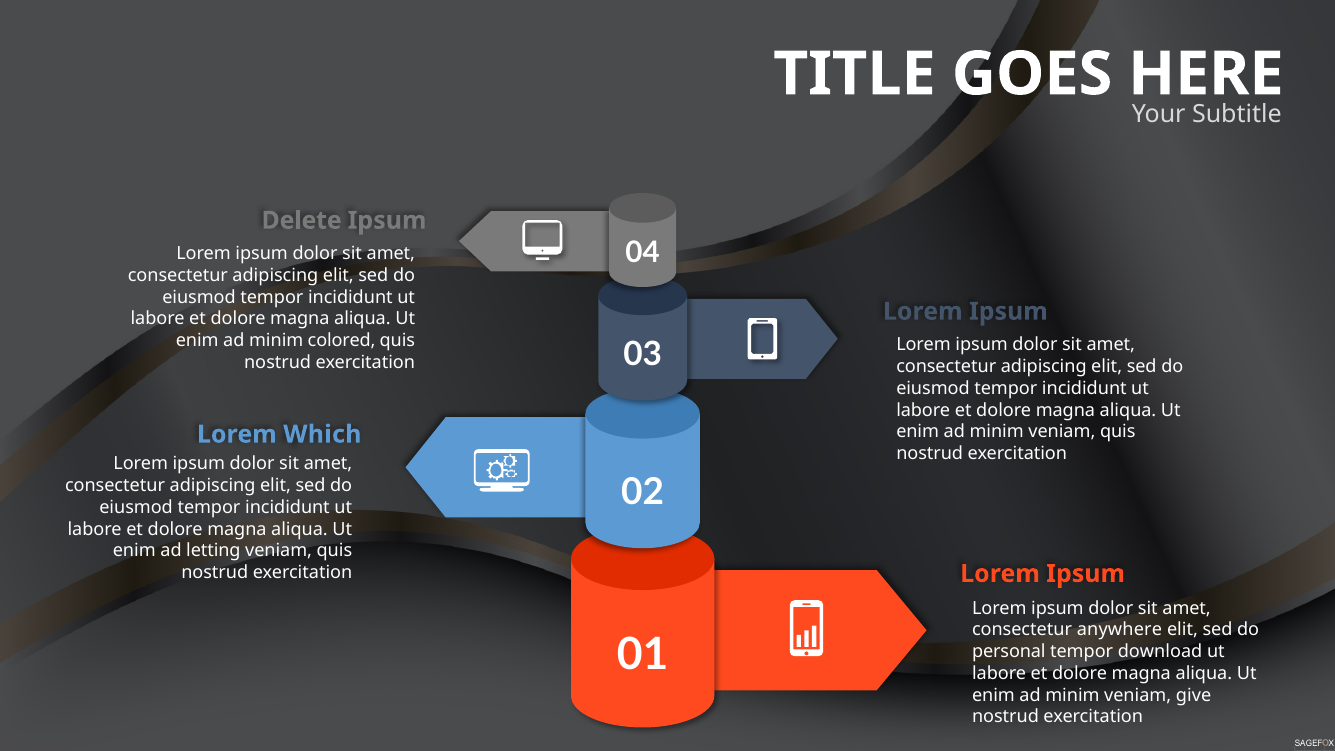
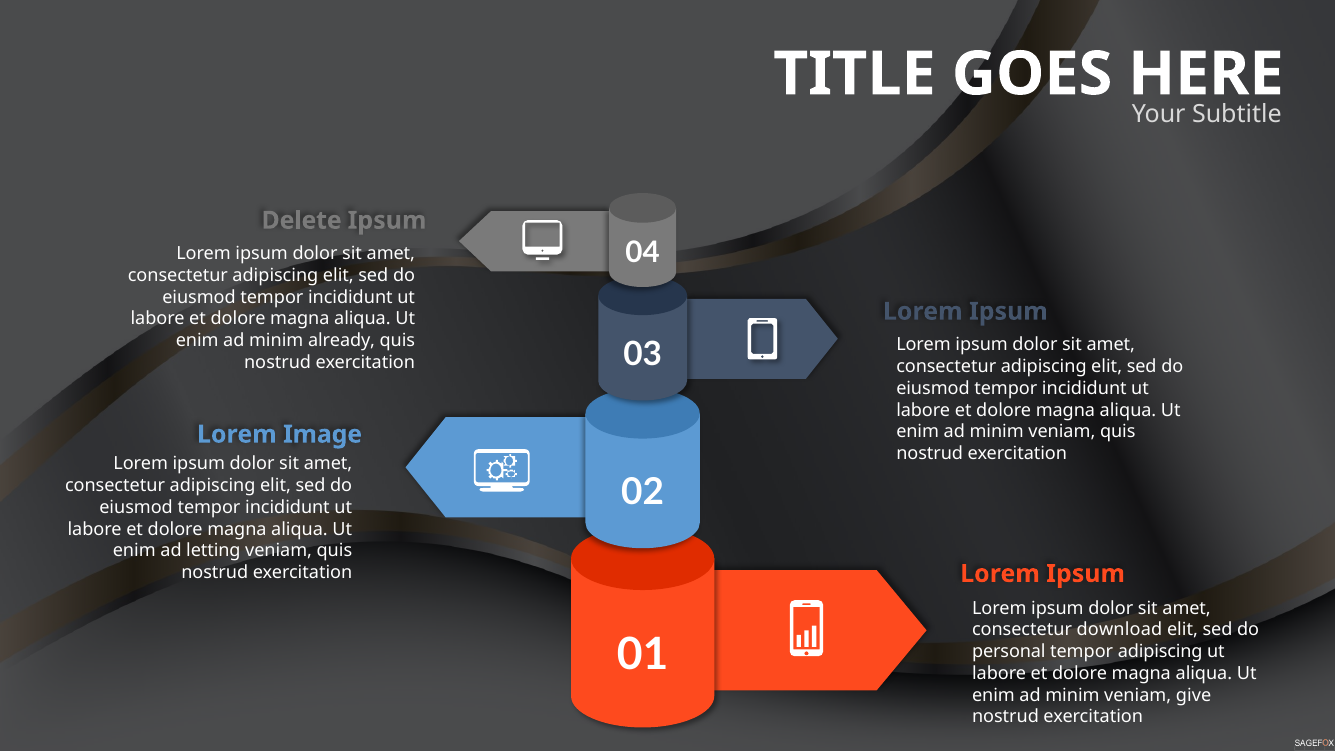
colored: colored -> already
Which: Which -> Image
anywhere: anywhere -> download
tempor download: download -> adipiscing
